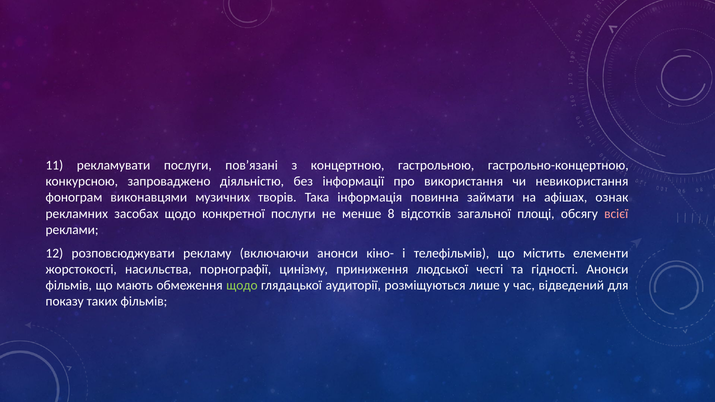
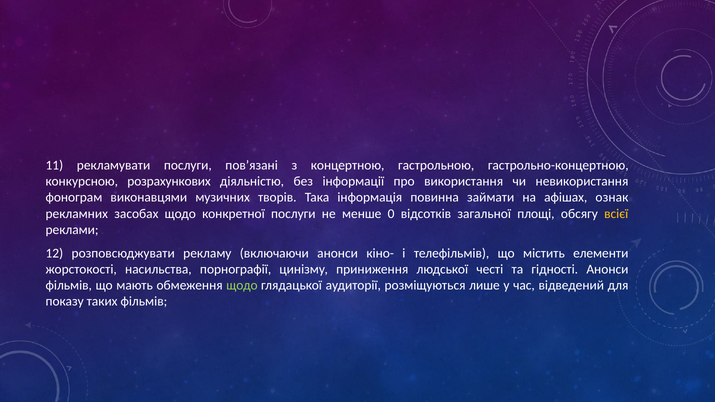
запроваджено: запроваджено -> розрахункових
8: 8 -> 0
всієї colour: pink -> yellow
